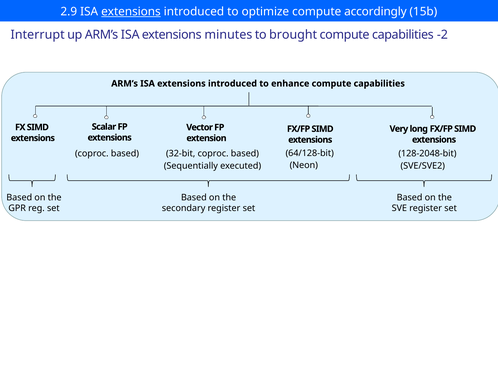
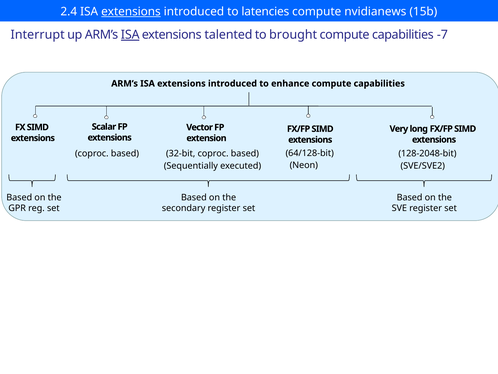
2.9: 2.9 -> 2.4
optimize: optimize -> latencies
accordingly: accordingly -> nvidianews
ISA at (130, 35) underline: none -> present
minutes: minutes -> talented
-2: -2 -> -7
